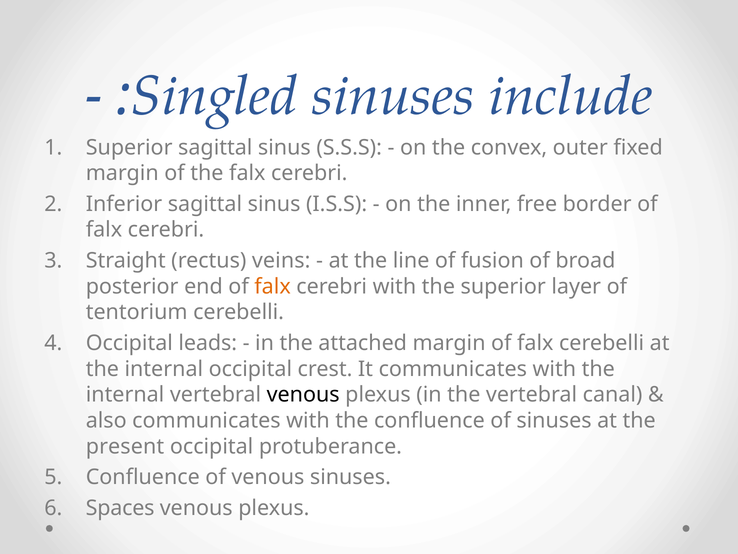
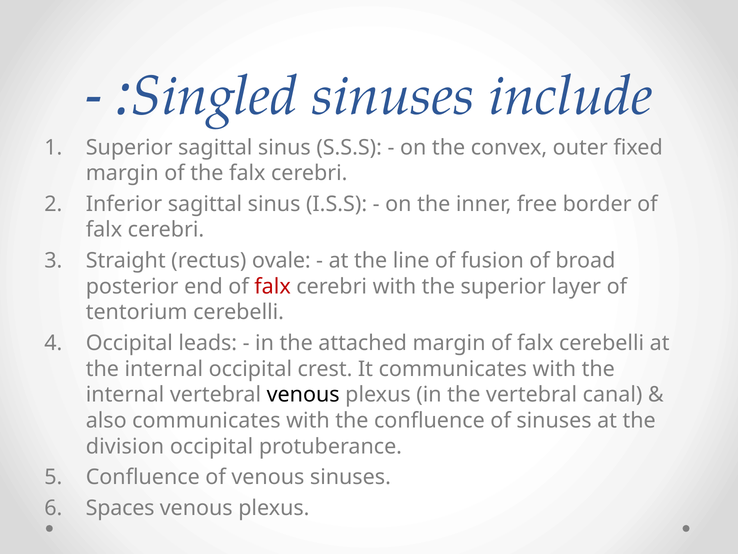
veins: veins -> ovale
falx at (273, 286) colour: orange -> red
present: present -> division
